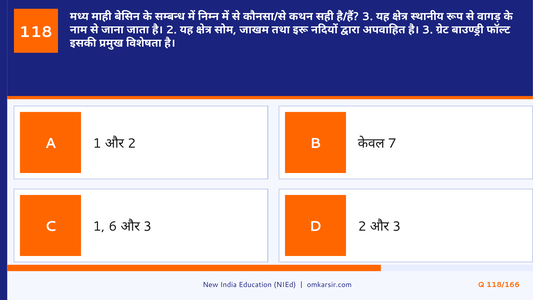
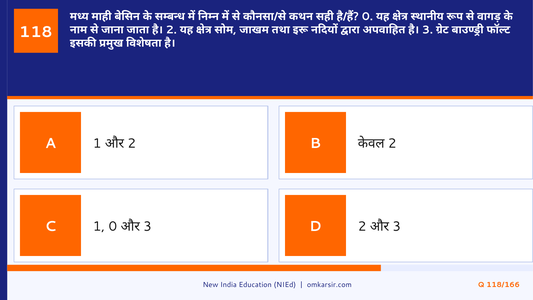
3 at (367, 17): 3 -> 0
7 at (392, 143): 7 -> 2
1 6: 6 -> 0
